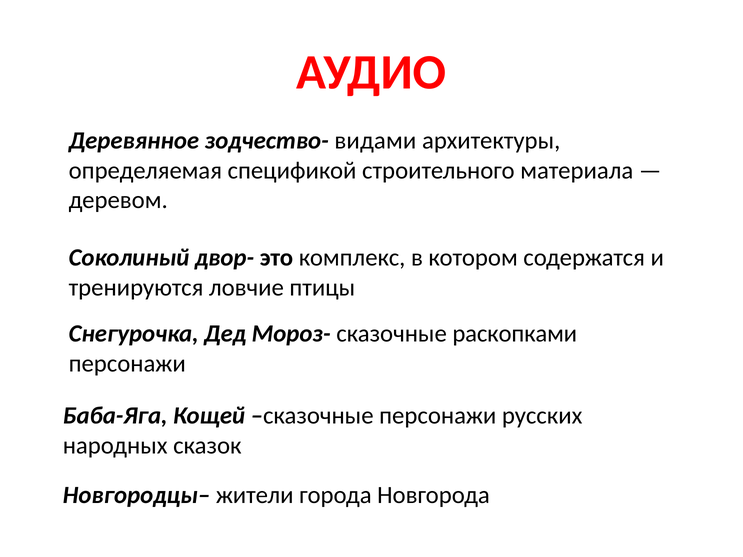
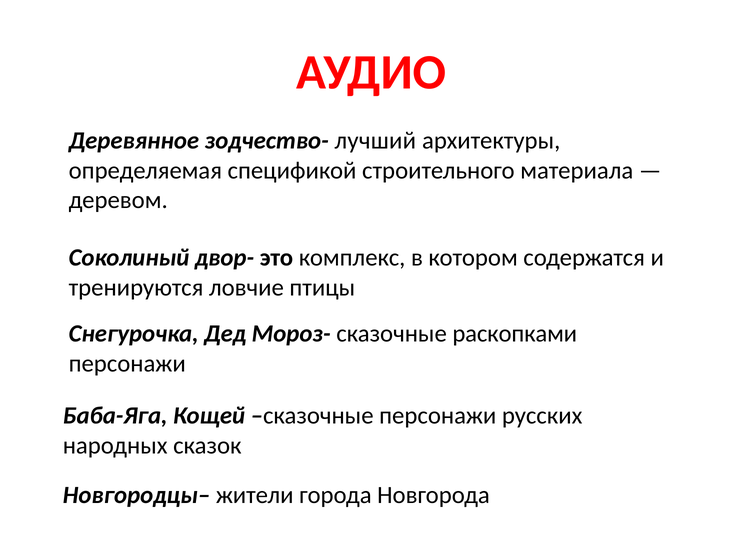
видами: видами -> лучший
